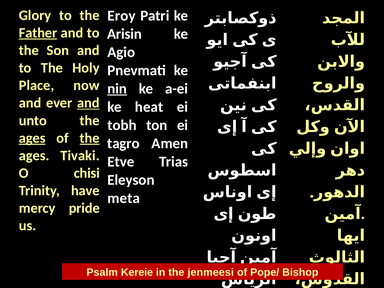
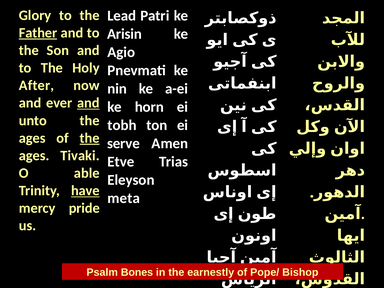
Eroy: Eroy -> Lead
Place: Place -> After
nin underline: present -> none
heat: heat -> horn
ages at (32, 138) underline: present -> none
tagro: tagro -> serve
chisi: chisi -> able
have underline: none -> present
Kereie: Kereie -> Bones
jenmeesi: jenmeesi -> earnestly
